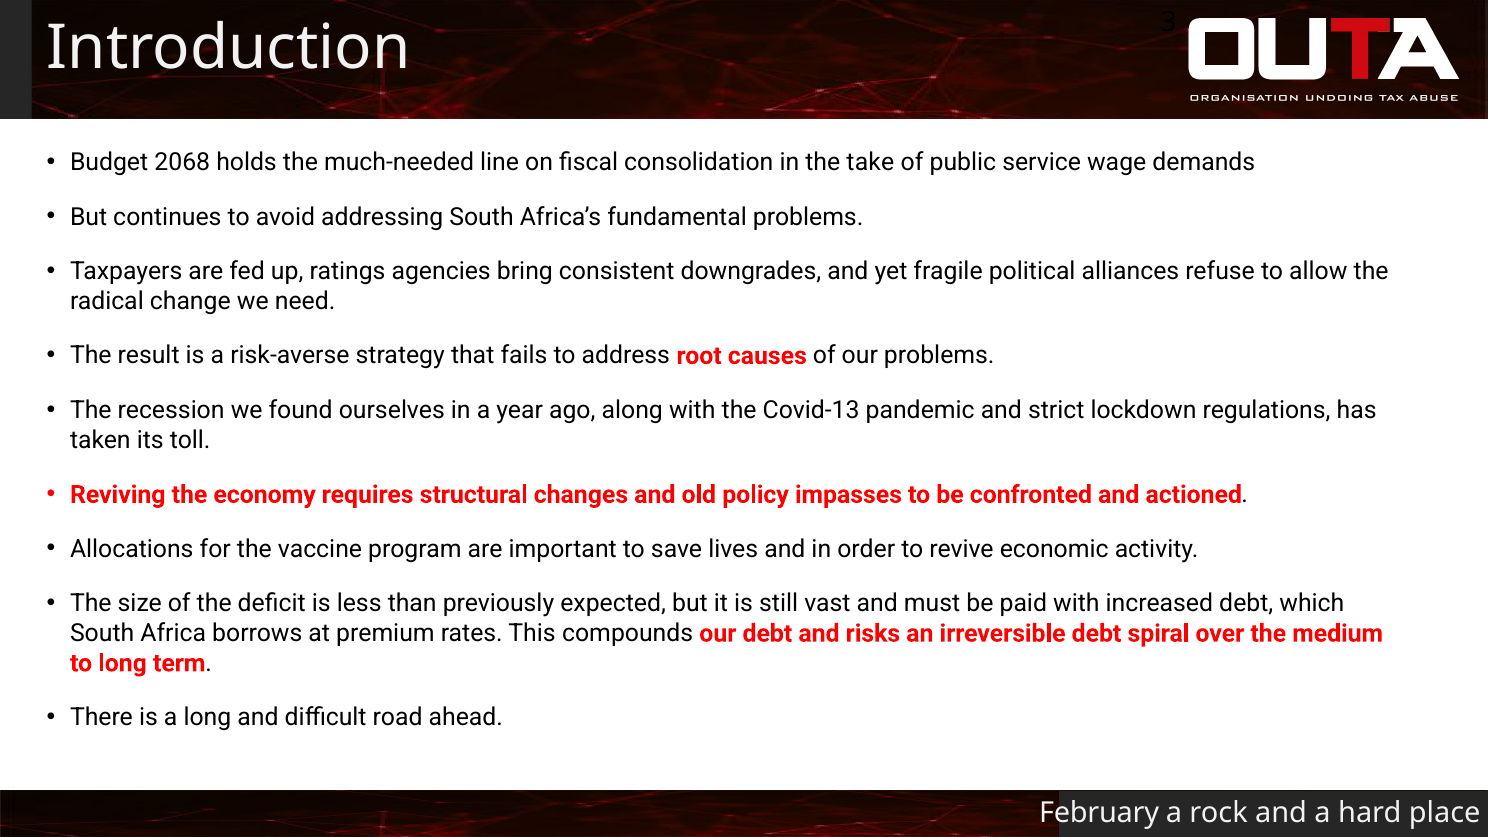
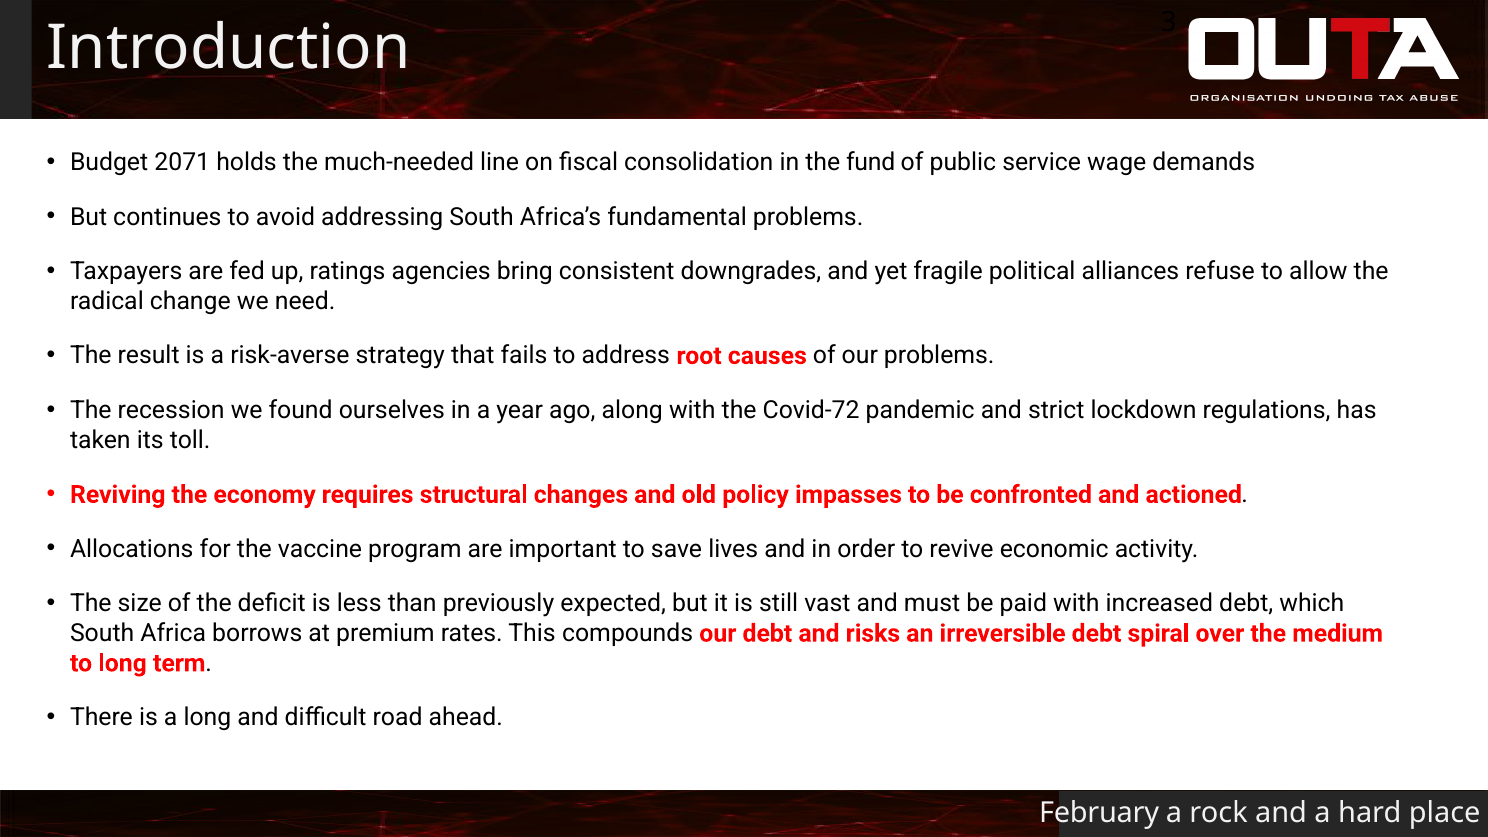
2068: 2068 -> 2071
take: take -> fund
Covid-13: Covid-13 -> Covid-72
